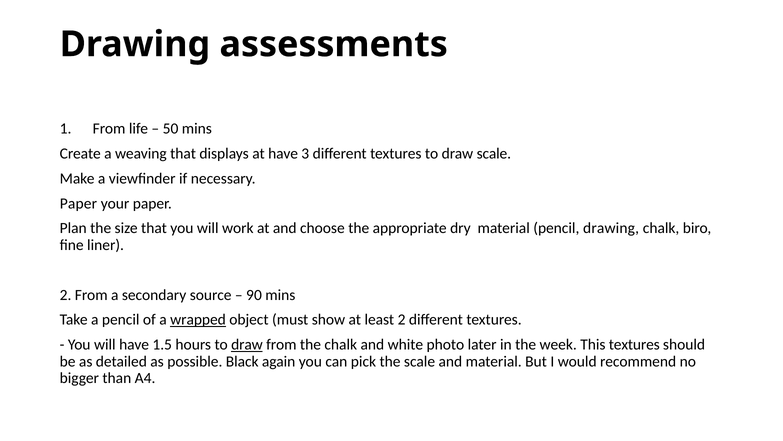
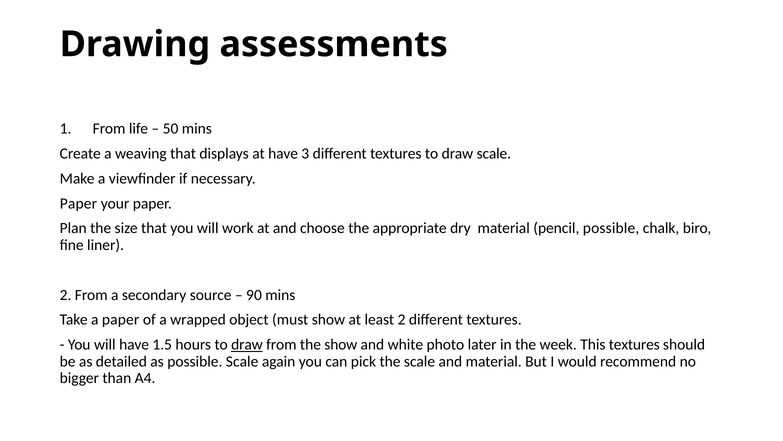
pencil drawing: drawing -> possible
a pencil: pencil -> paper
wrapped underline: present -> none
the chalk: chalk -> show
possible Black: Black -> Scale
